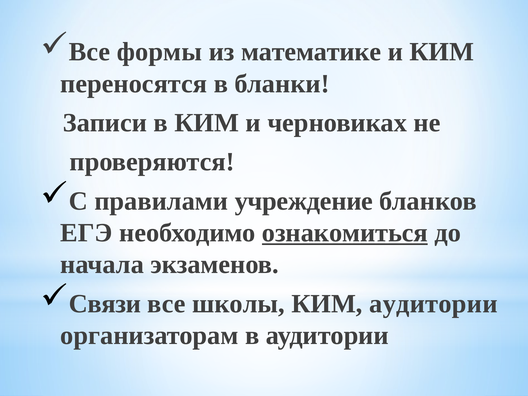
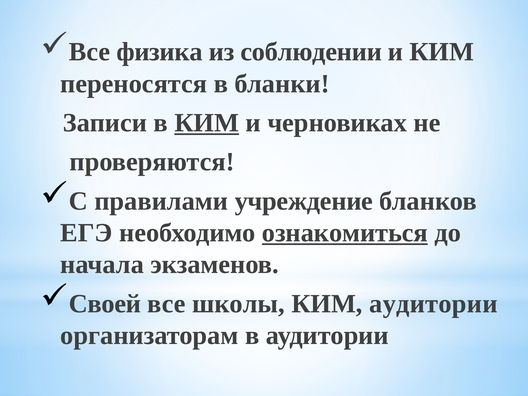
формы: формы -> физика
математике: математике -> соблюдении
КИМ at (207, 123) underline: none -> present
Связи: Связи -> Своей
